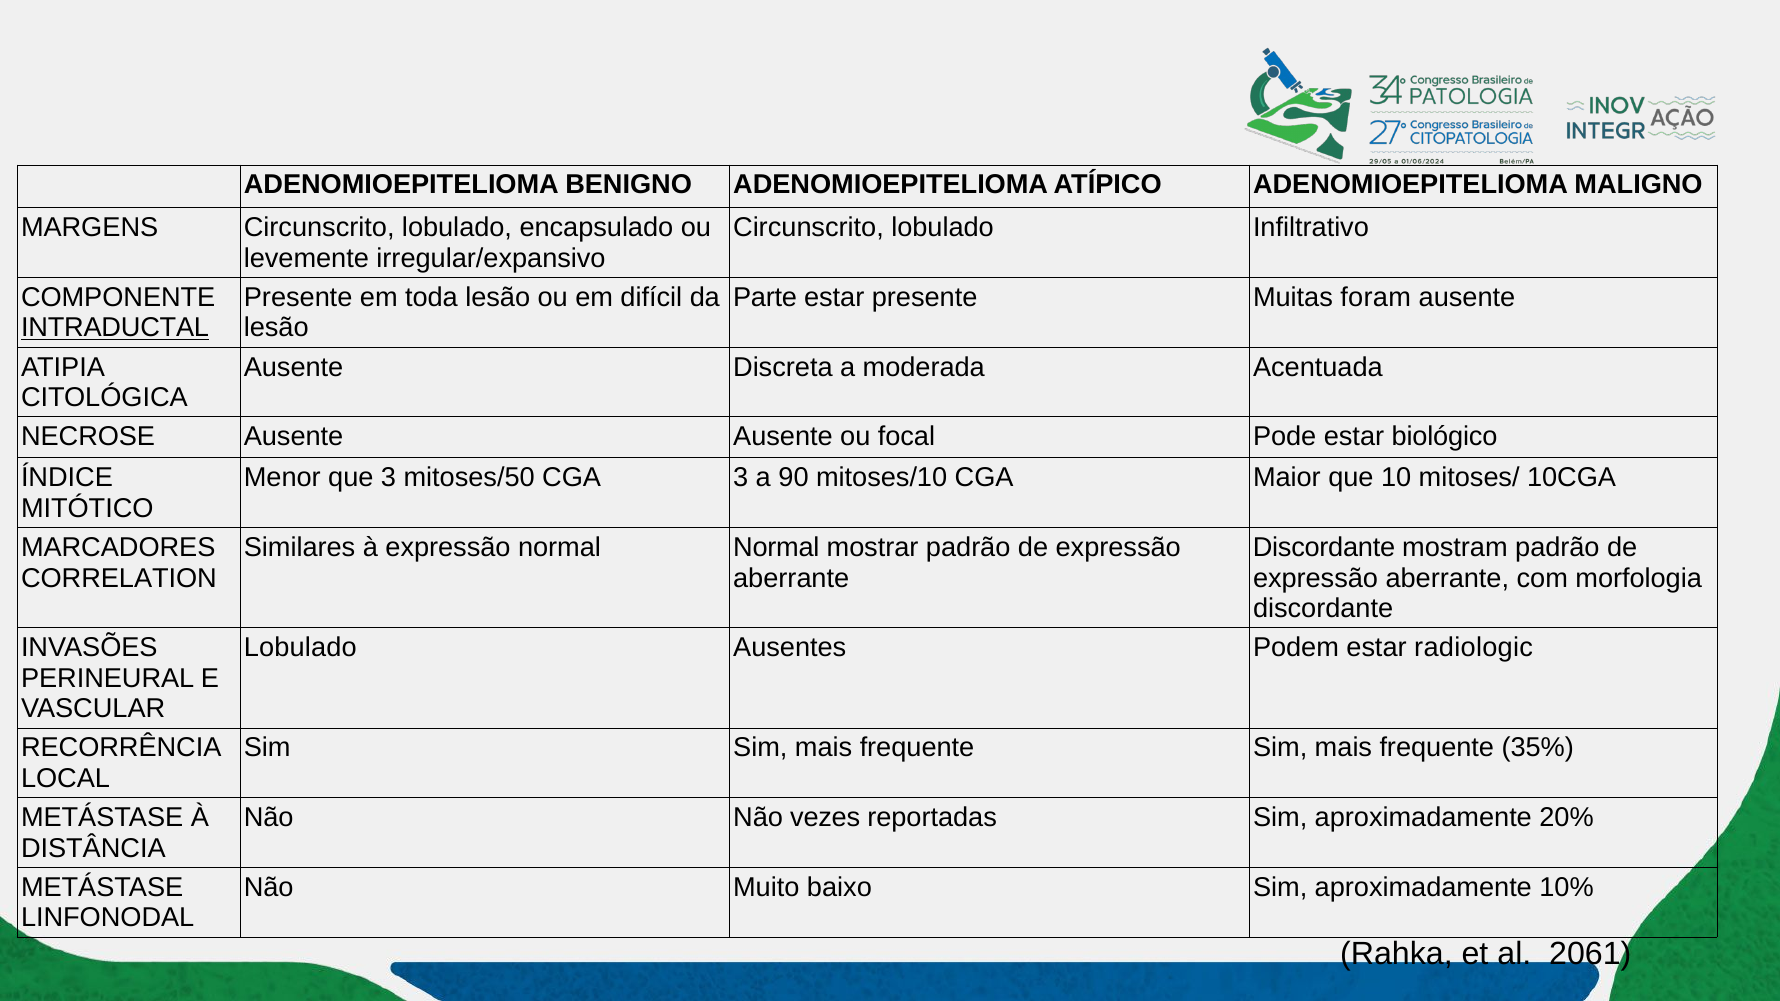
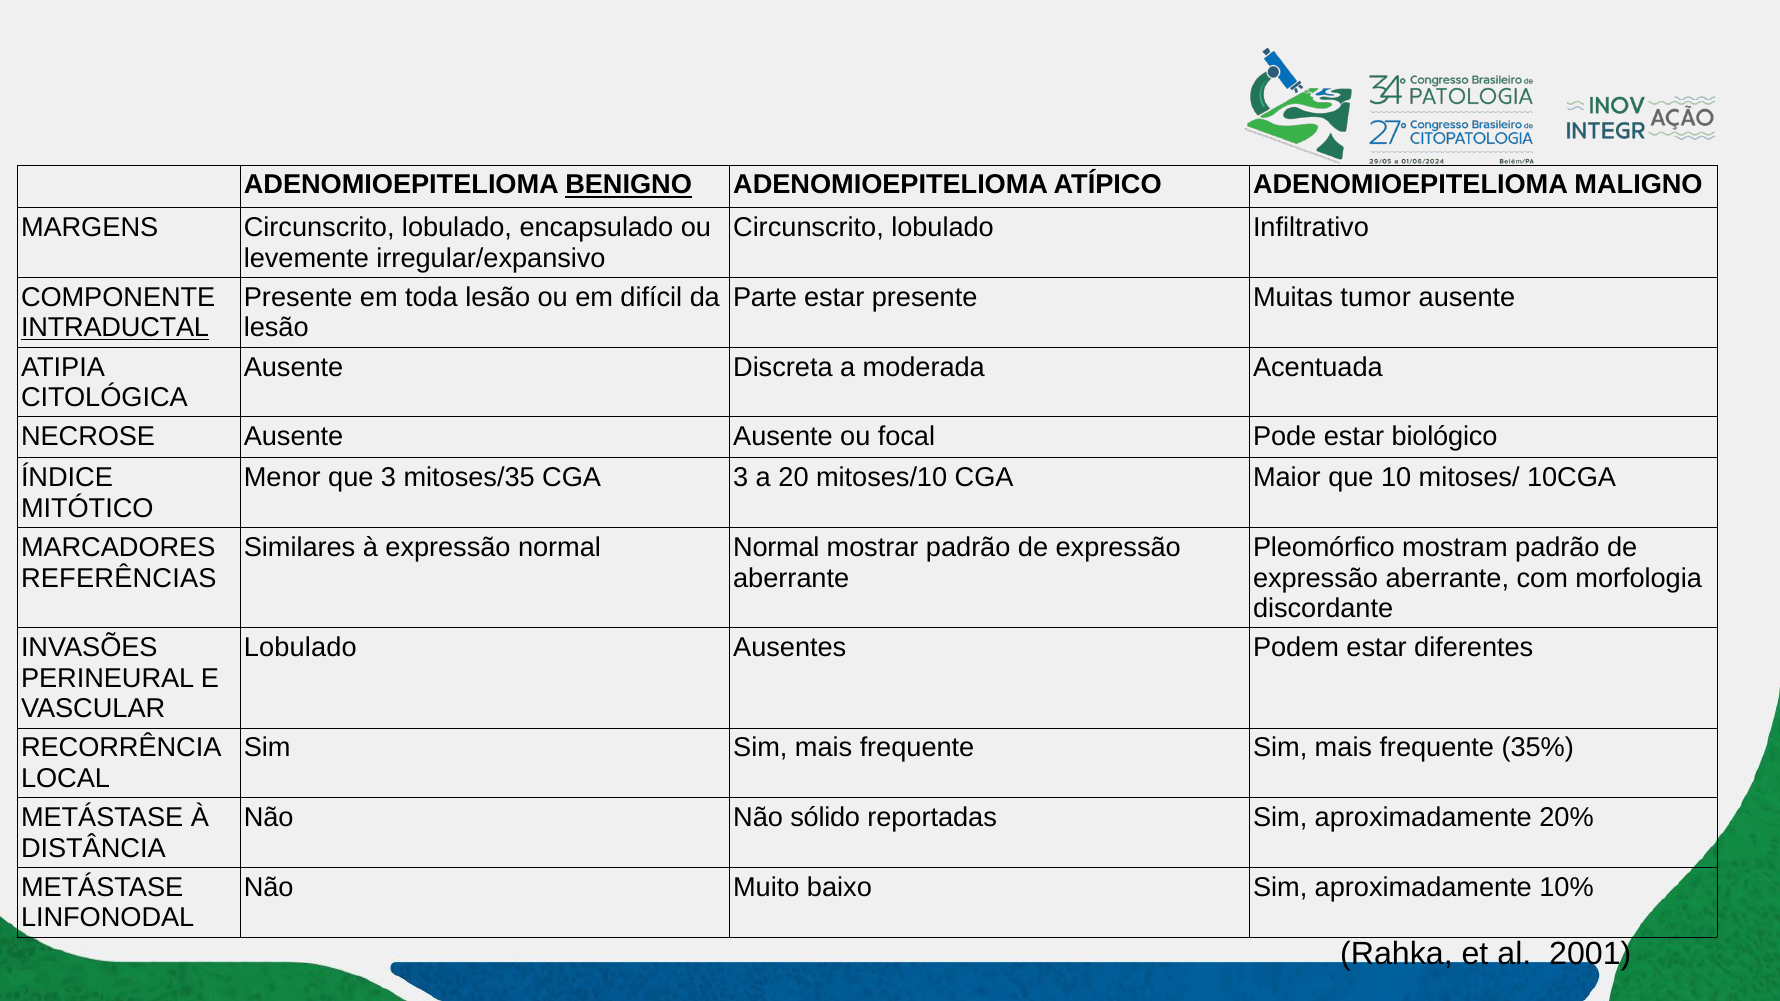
BENIGNO underline: none -> present
foram: foram -> tumor
mitoses/50: mitoses/50 -> mitoses/35
90: 90 -> 20
Discordante at (1324, 548): Discordante -> Pleomórfico
CORRELATION: CORRELATION -> REFERÊNCIAS
radiologic: radiologic -> diferentes
vezes: vezes -> sólido
2061: 2061 -> 2001
